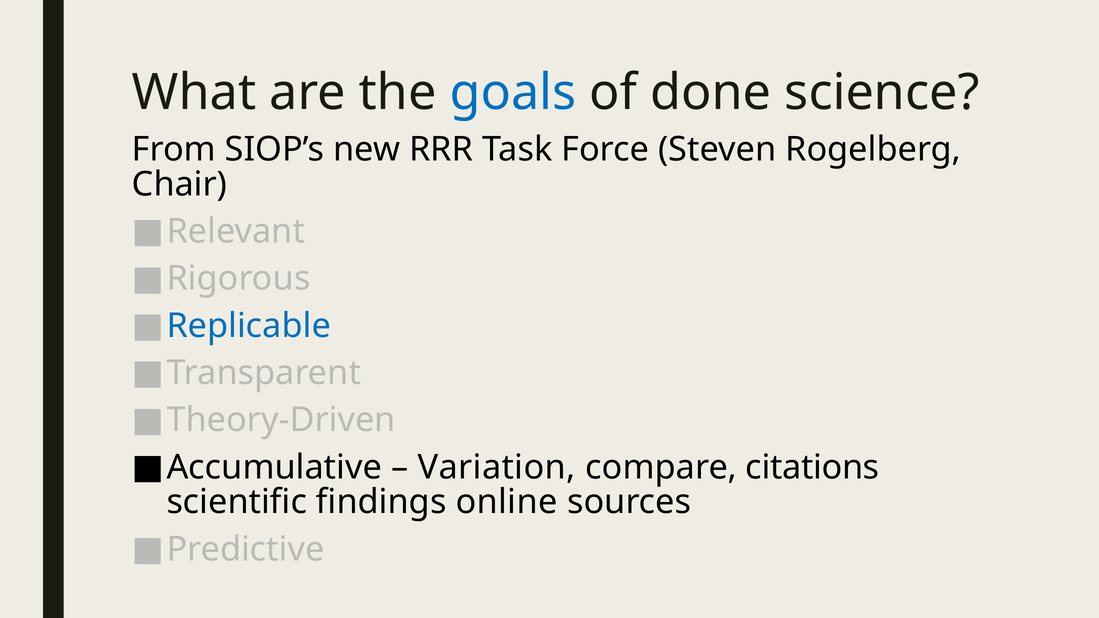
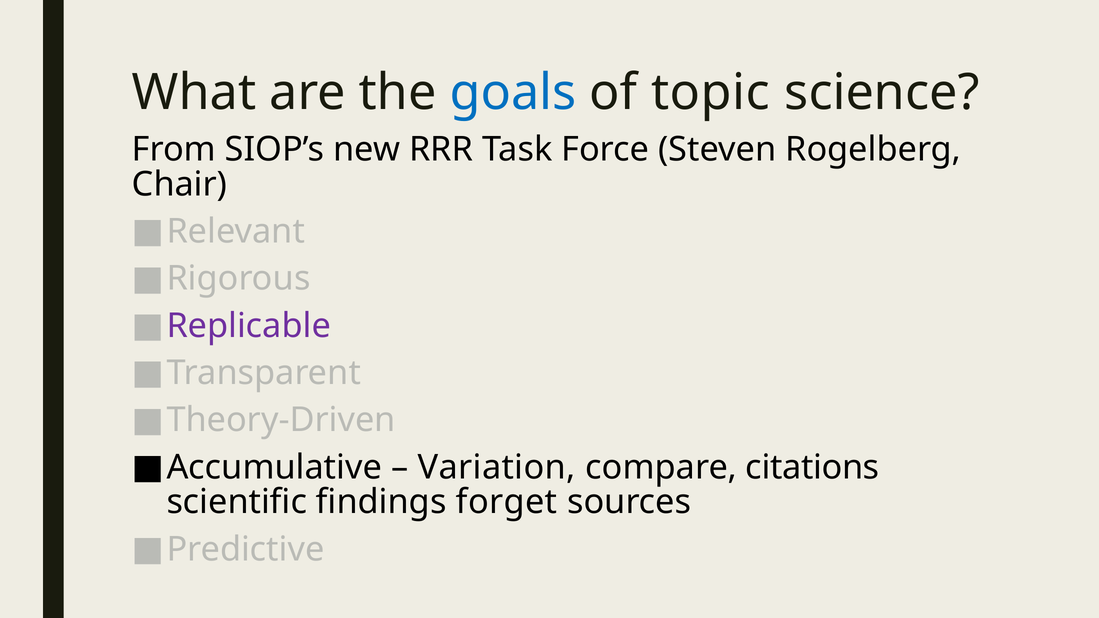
done: done -> topic
Replicable colour: blue -> purple
online: online -> forget
